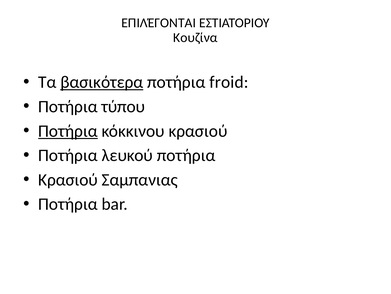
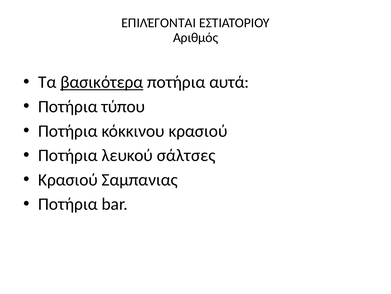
Κουζίνα: Κουζίνα -> Αριθμός
froid: froid -> αυτά
Ποτήρια at (68, 131) underline: present -> none
λευκού ποτήρια: ποτήρια -> σάλτσες
